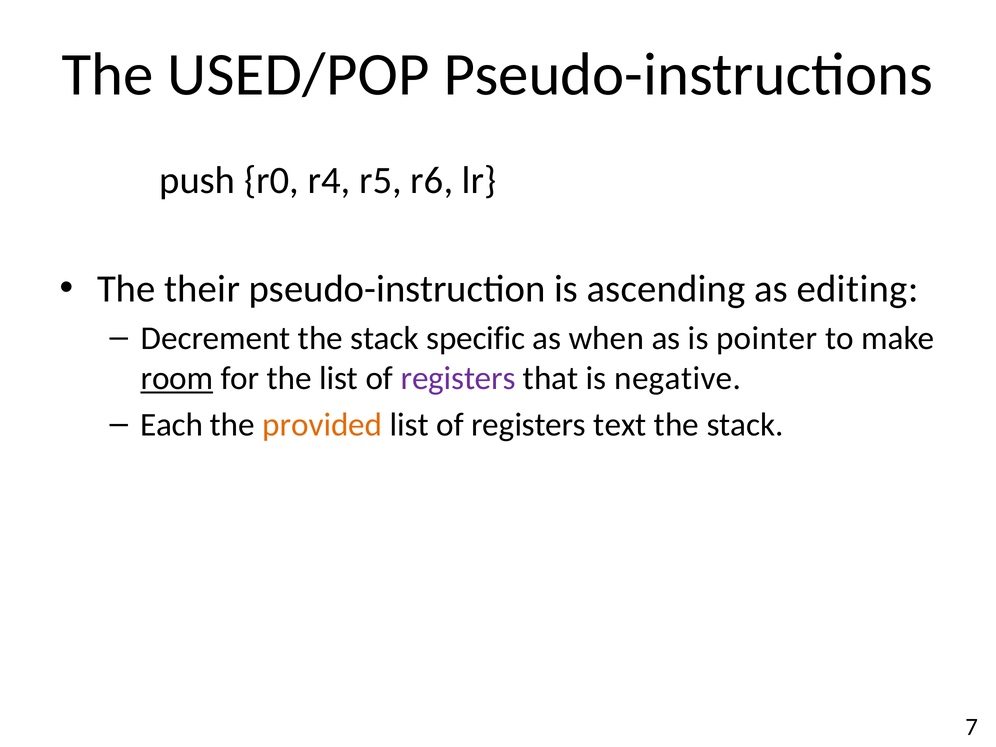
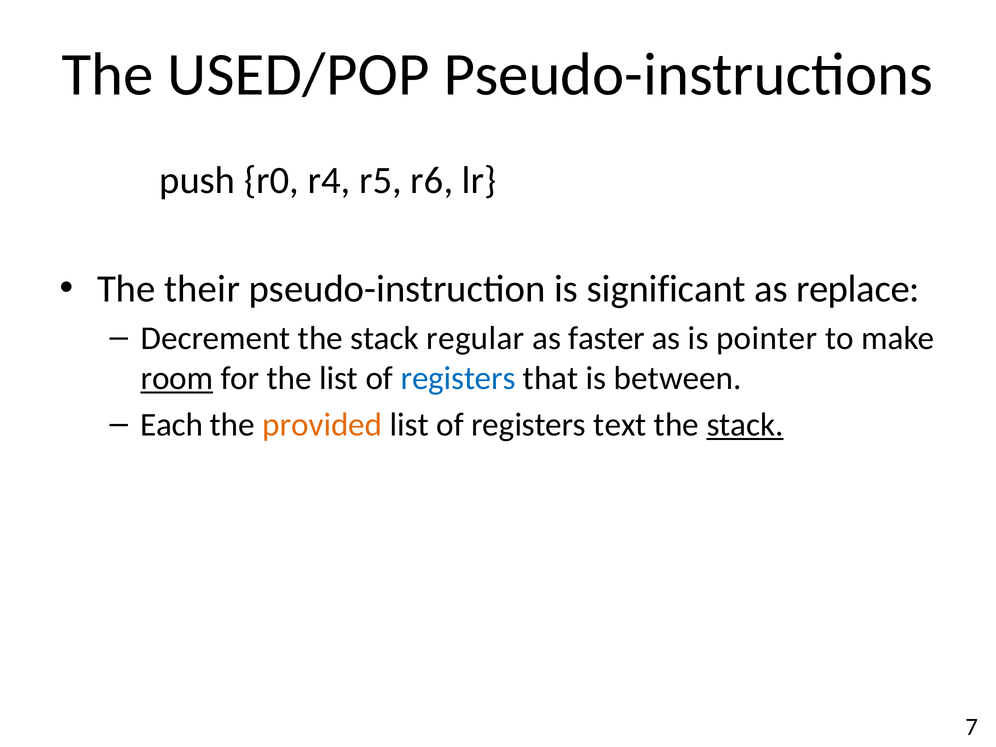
ascending: ascending -> significant
editing: editing -> replace
specific: specific -> regular
when: when -> faster
registers at (458, 378) colour: purple -> blue
negative: negative -> between
stack at (745, 425) underline: none -> present
